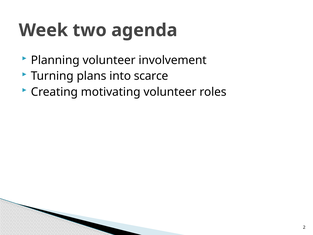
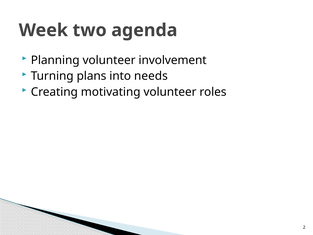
scarce: scarce -> needs
